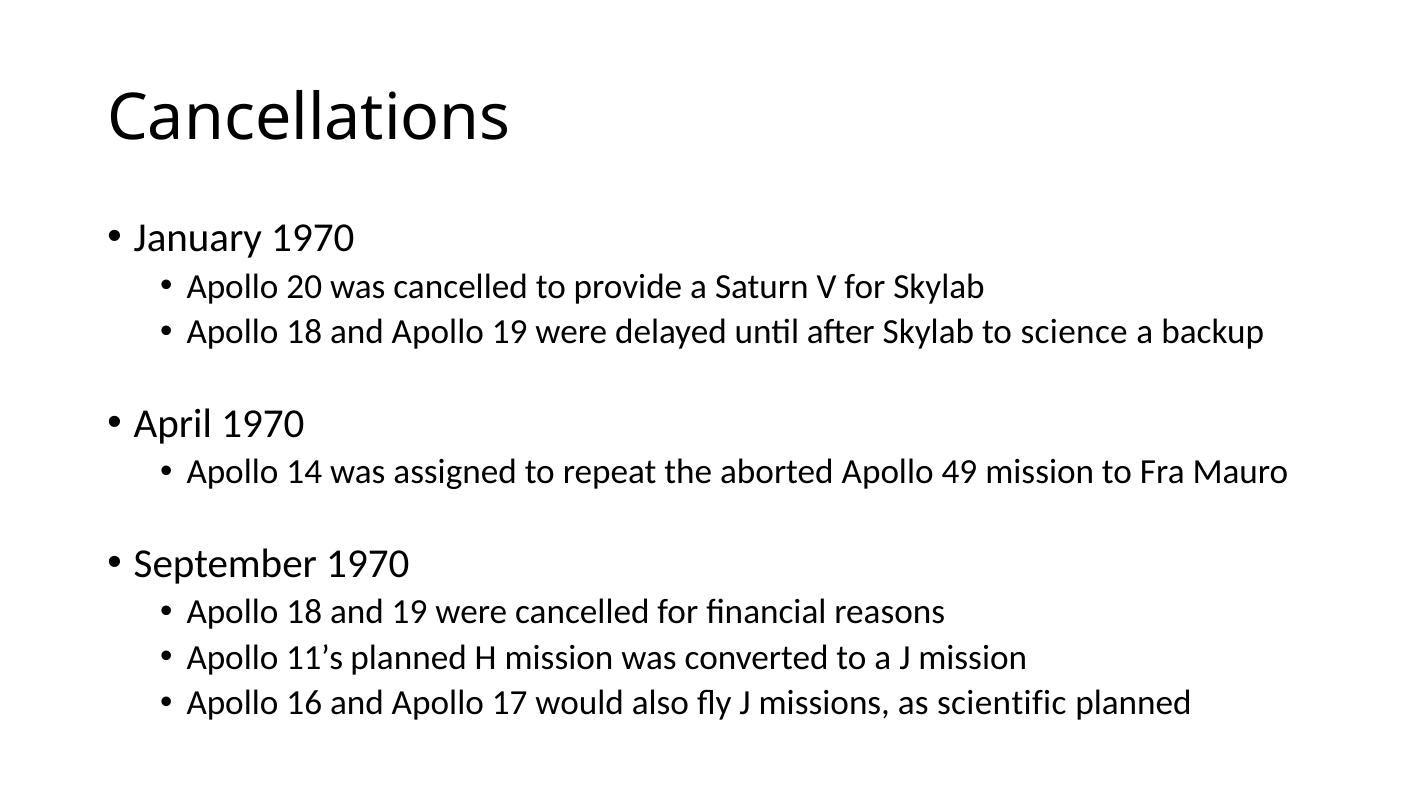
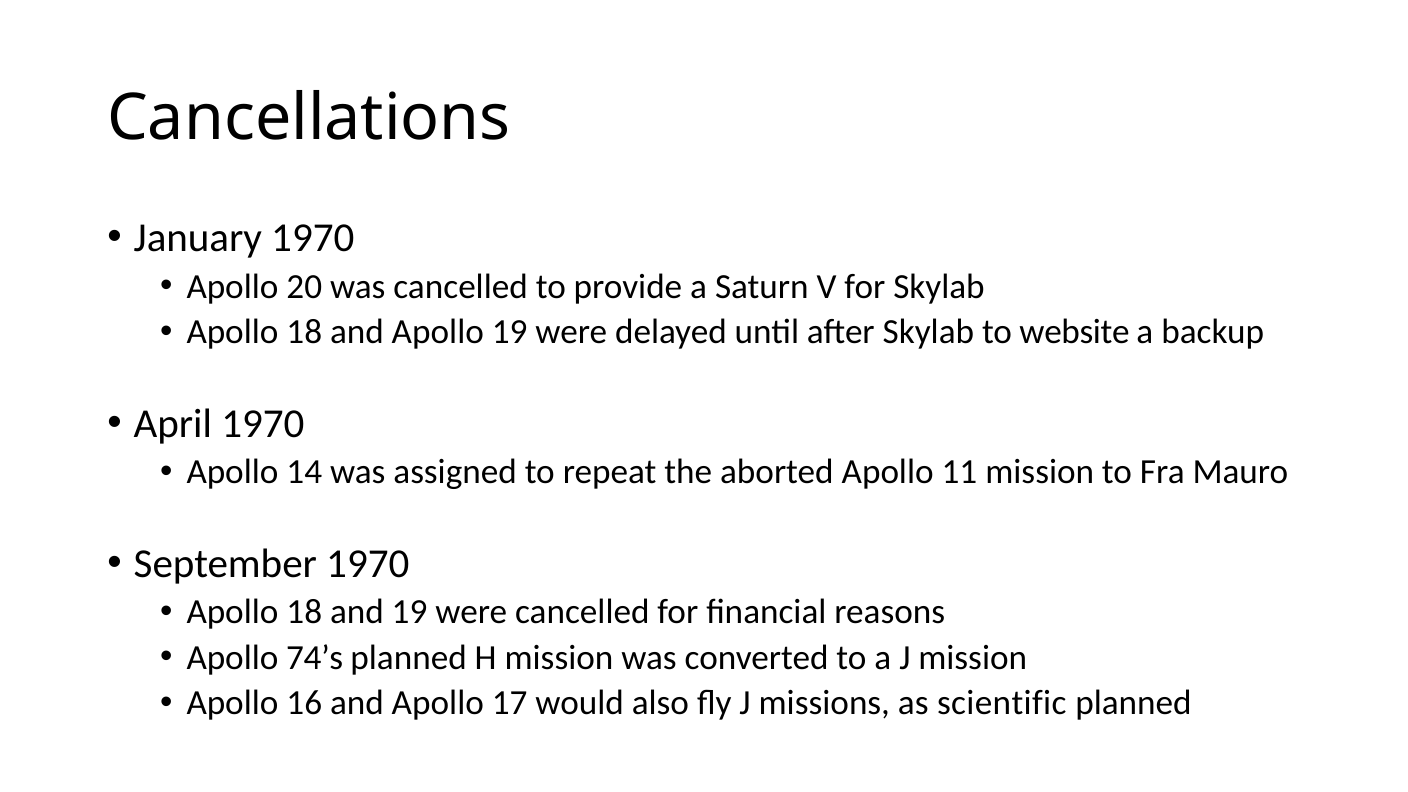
science: science -> website
49: 49 -> 11
11’s: 11’s -> 74’s
